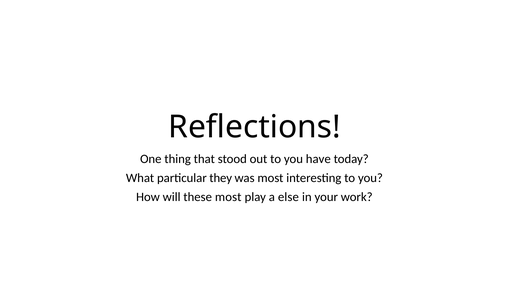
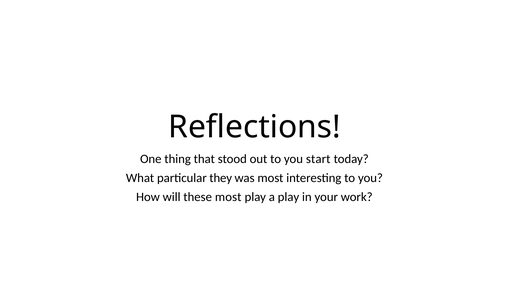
have: have -> start
a else: else -> play
